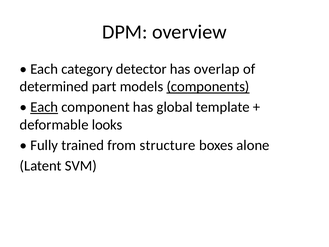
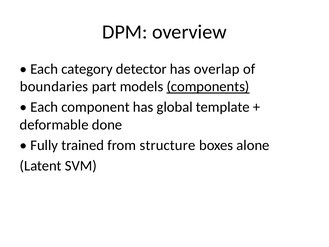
determined: determined -> boundaries
Each at (44, 107) underline: present -> none
looks: looks -> done
